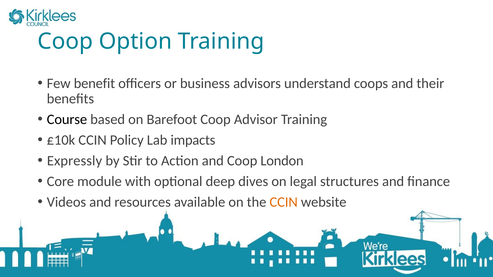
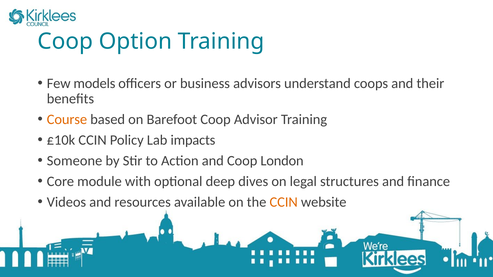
benefit: benefit -> models
Course colour: black -> orange
Expressly: Expressly -> Someone
